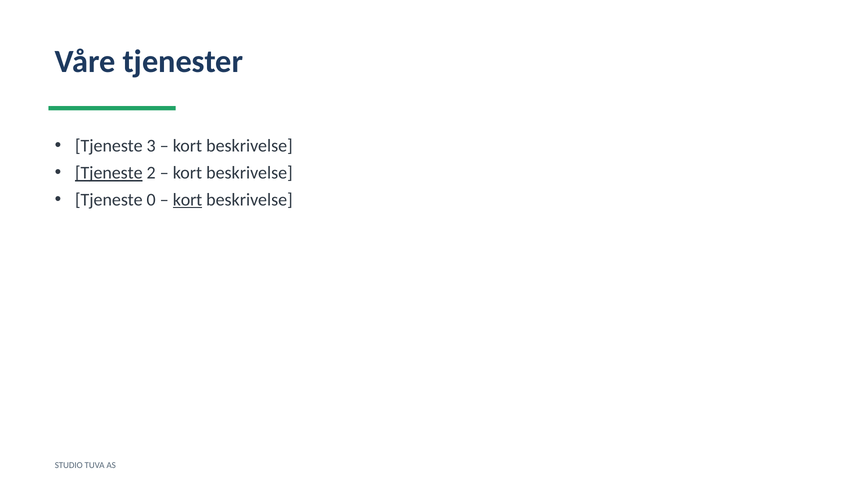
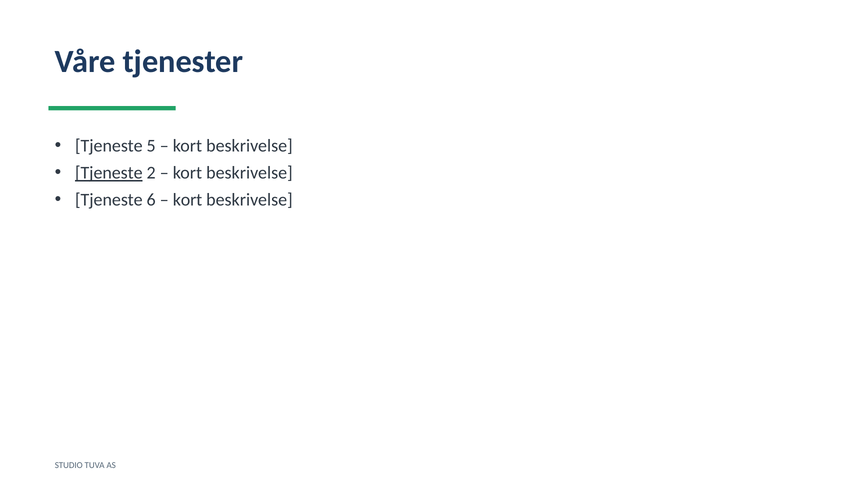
3: 3 -> 5
0: 0 -> 6
kort at (188, 200) underline: present -> none
